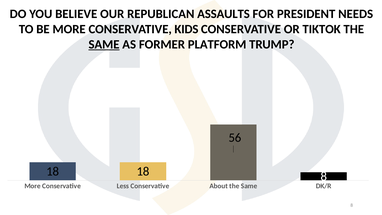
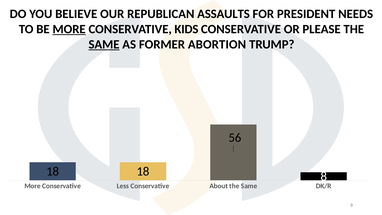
MORE at (69, 29) underline: none -> present
TIKTOK: TIKTOK -> PLEASE
PLATFORM: PLATFORM -> ABORTION
